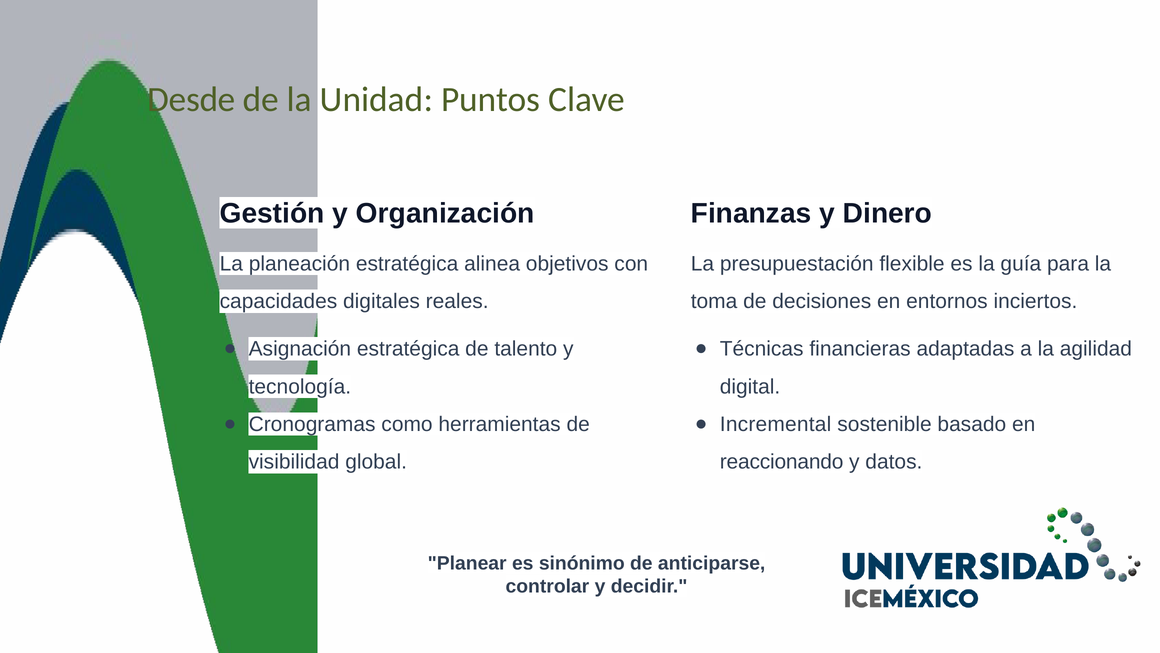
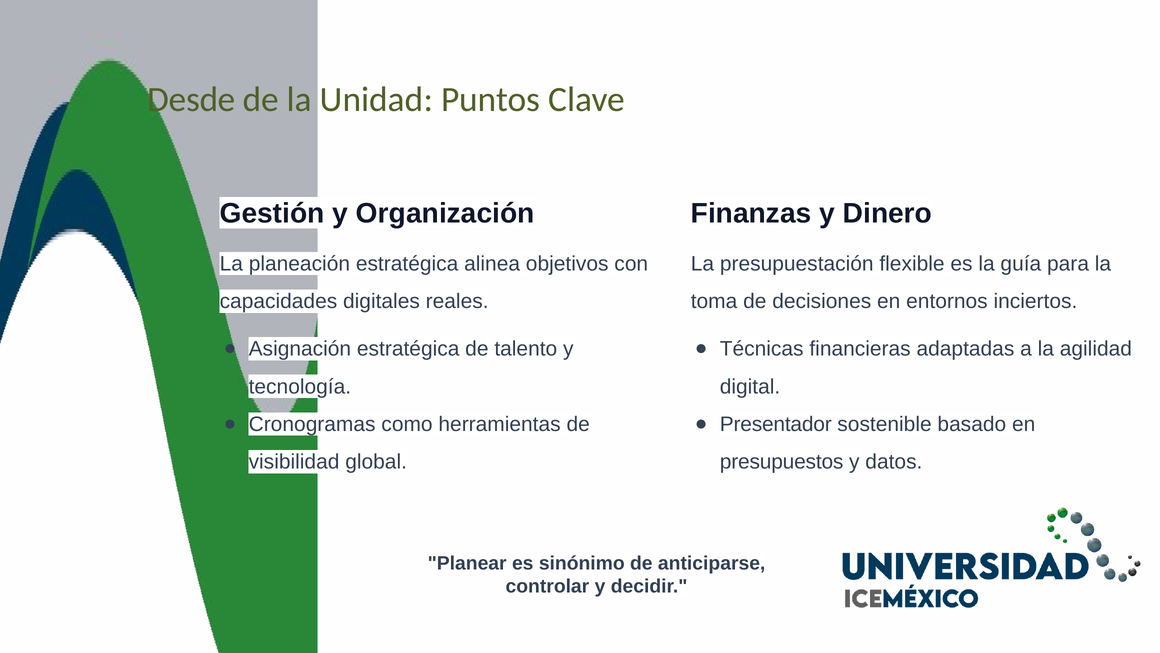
Incremental: Incremental -> Presentador
reaccionando: reaccionando -> presupuestos
